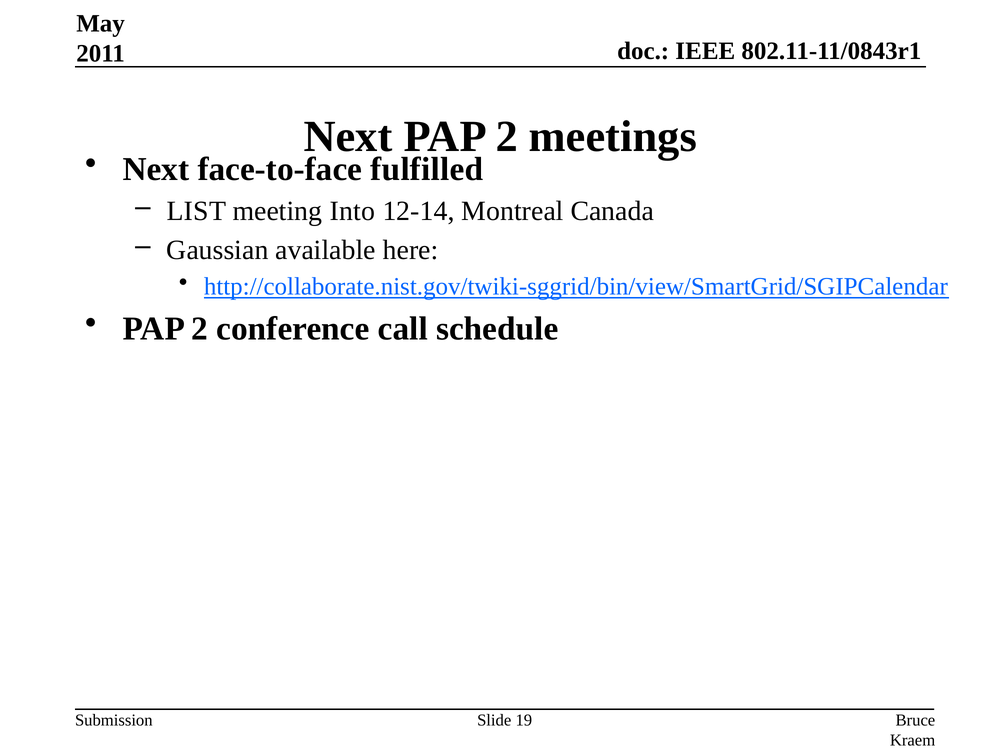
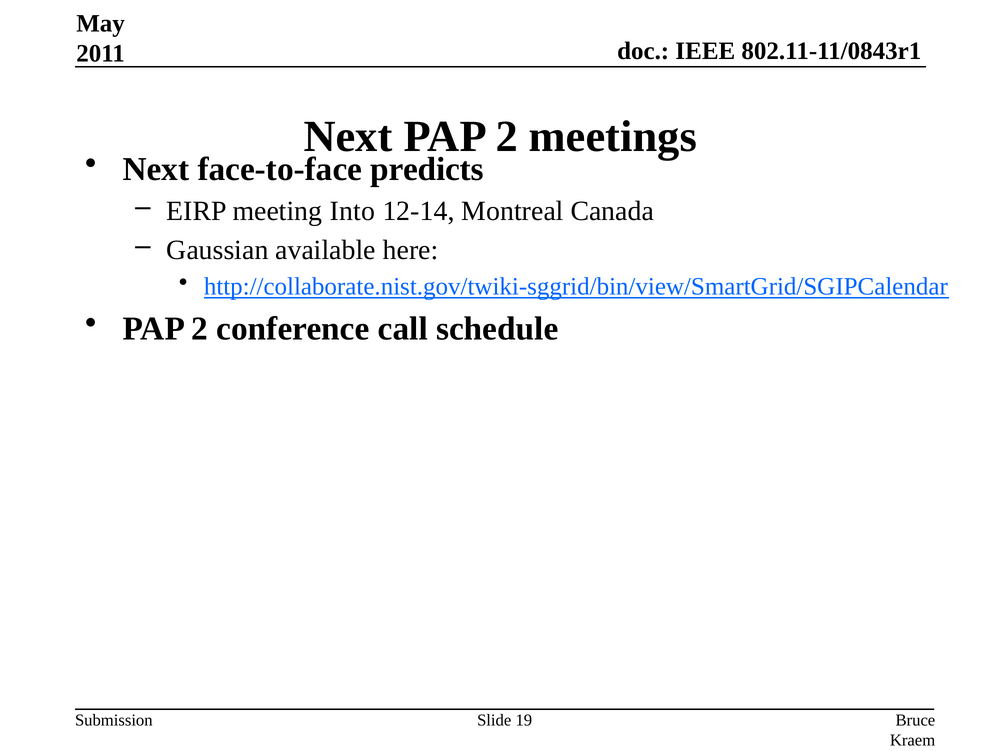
fulfilled: fulfilled -> predicts
LIST: LIST -> EIRP
